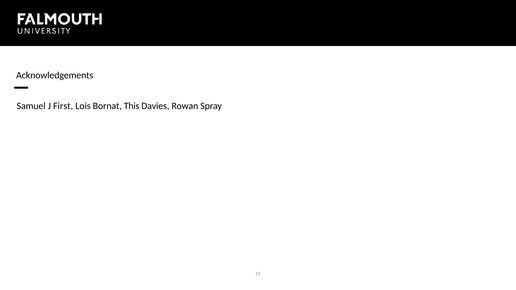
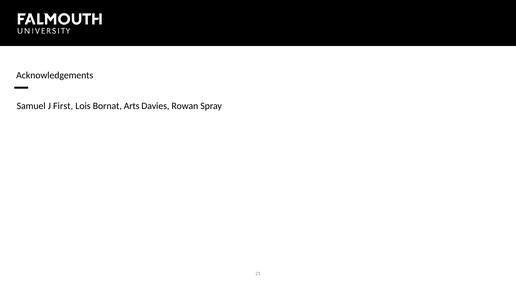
This: This -> Arts
